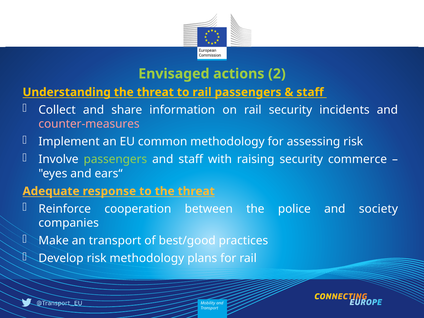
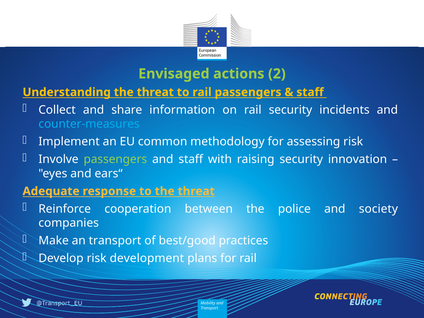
counter-measures colour: pink -> light blue
commerce: commerce -> innovation
risk methodology: methodology -> development
